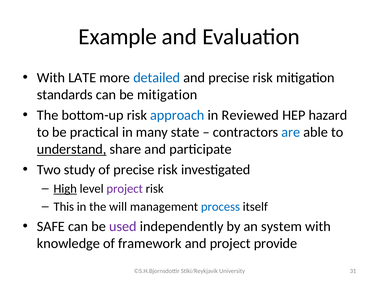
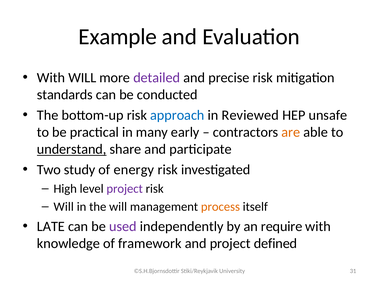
With LATE: LATE -> WILL
detailed colour: blue -> purple
be mitigation: mitigation -> conducted
hazard: hazard -> unsafe
state: state -> early
are colour: blue -> orange
of precise: precise -> energy
High underline: present -> none
This at (64, 207): This -> Will
process colour: blue -> orange
SAFE: SAFE -> LATE
system: system -> require
provide: provide -> defined
